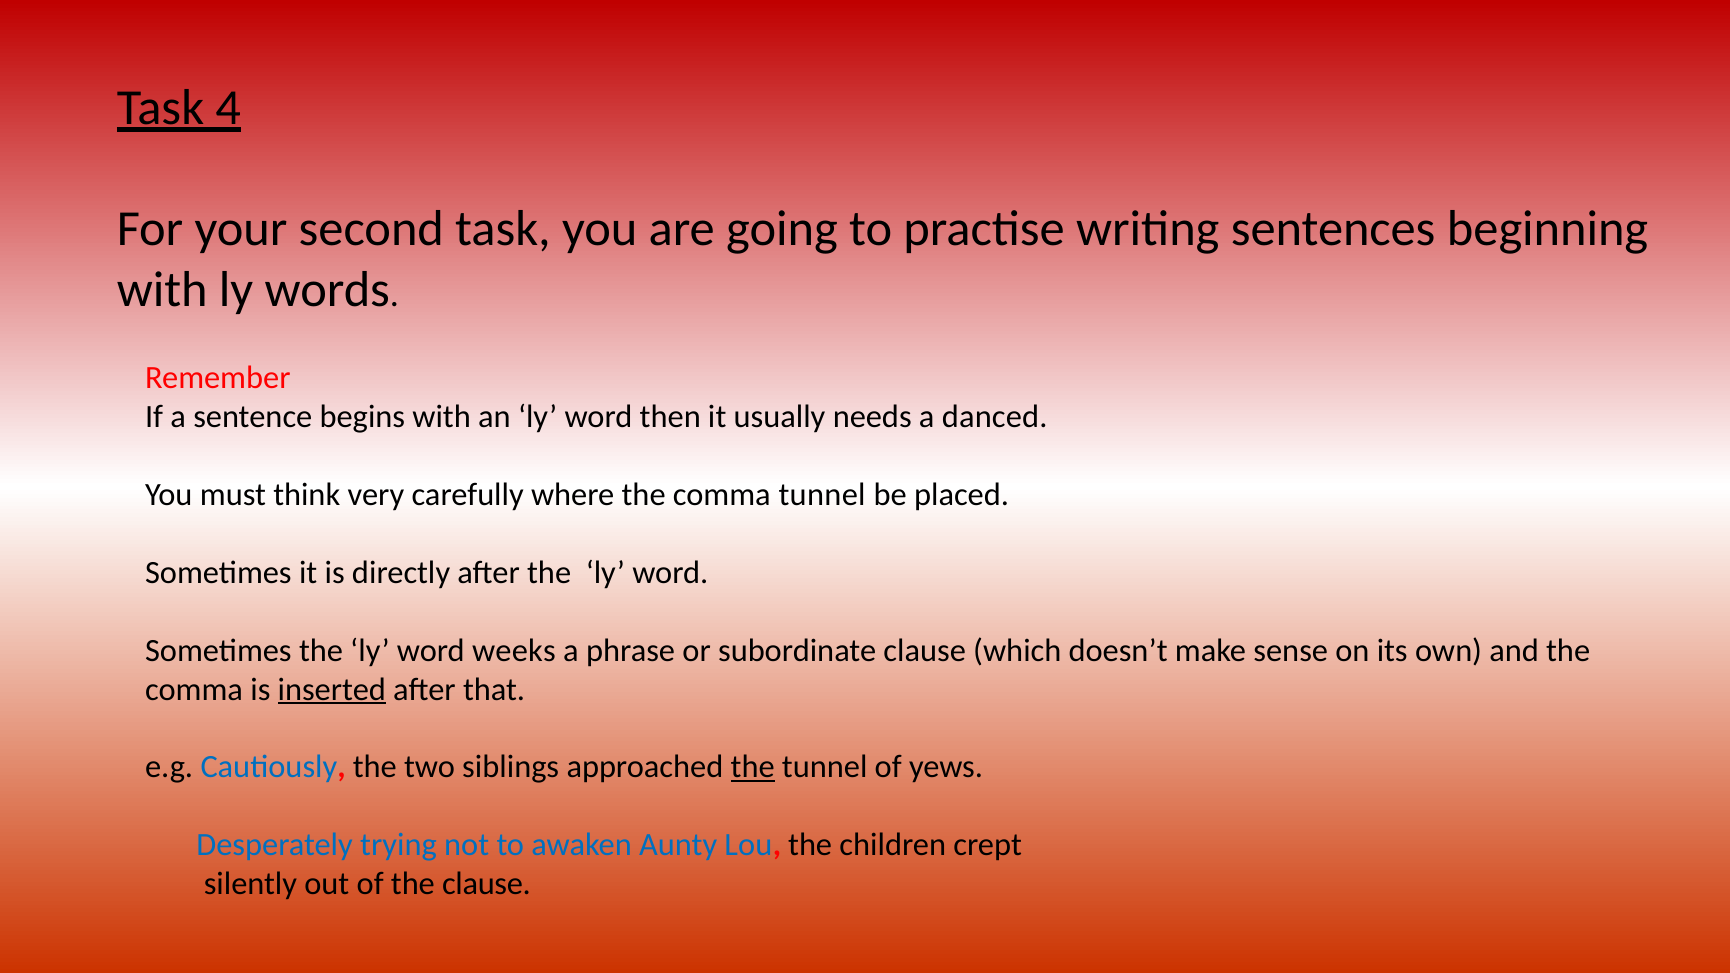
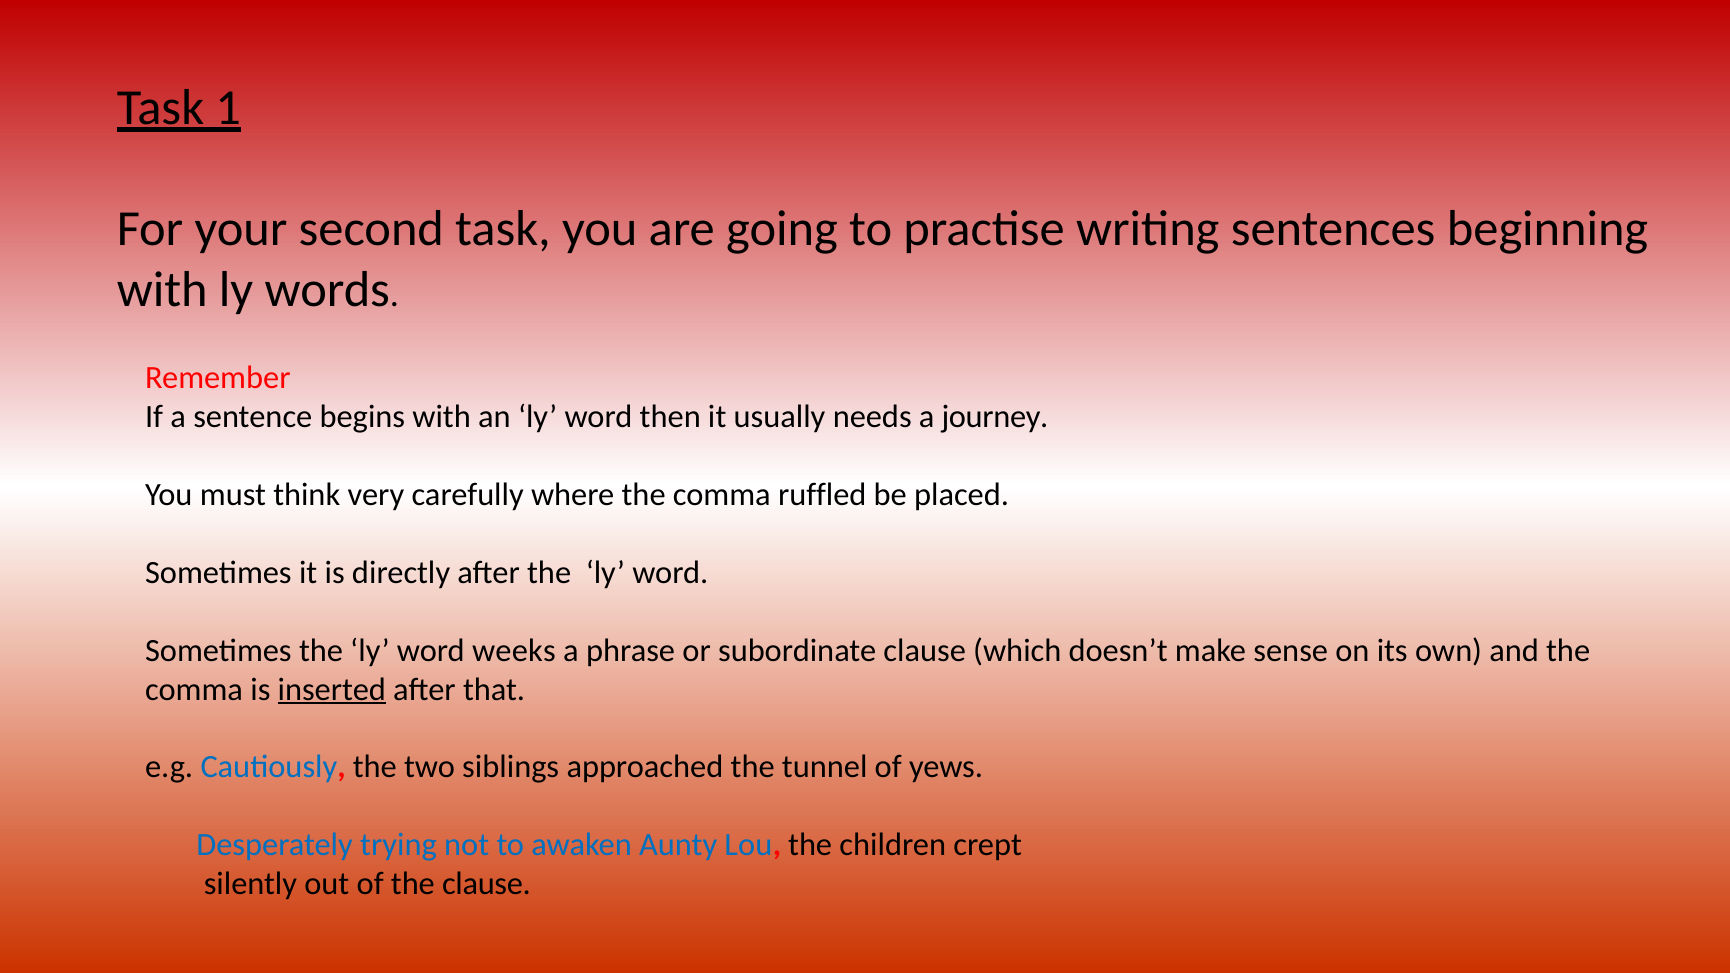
4: 4 -> 1
danced: danced -> journey
comma tunnel: tunnel -> ruffled
the at (753, 767) underline: present -> none
